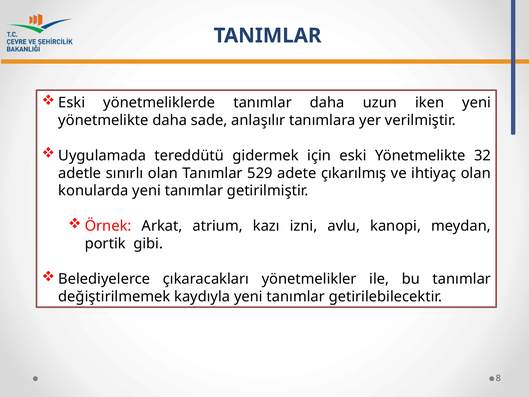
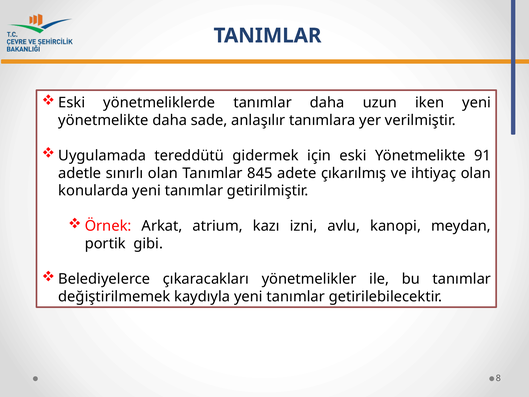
32: 32 -> 91
529: 529 -> 845
